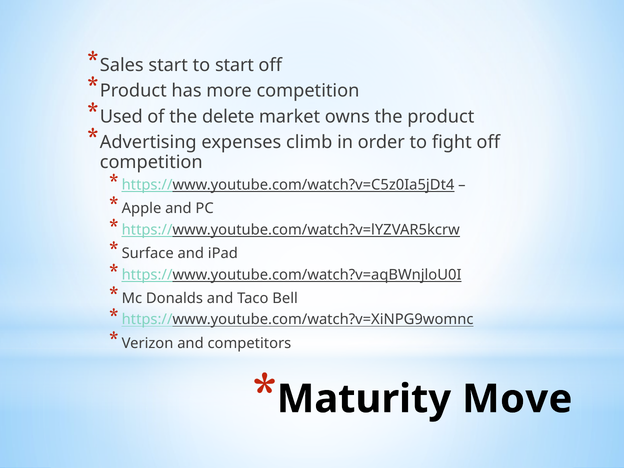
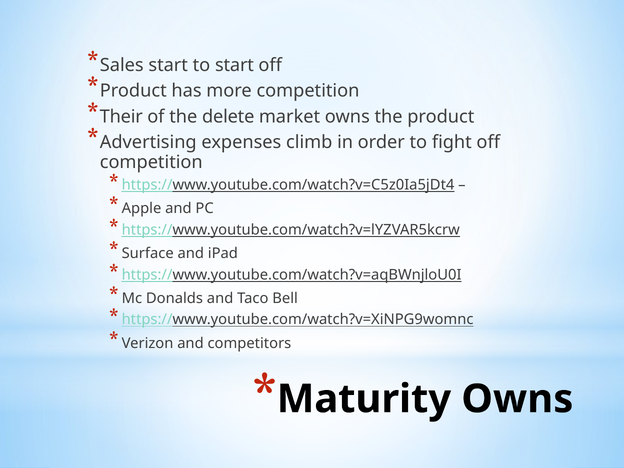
Used: Used -> Their
Maturity Move: Move -> Owns
